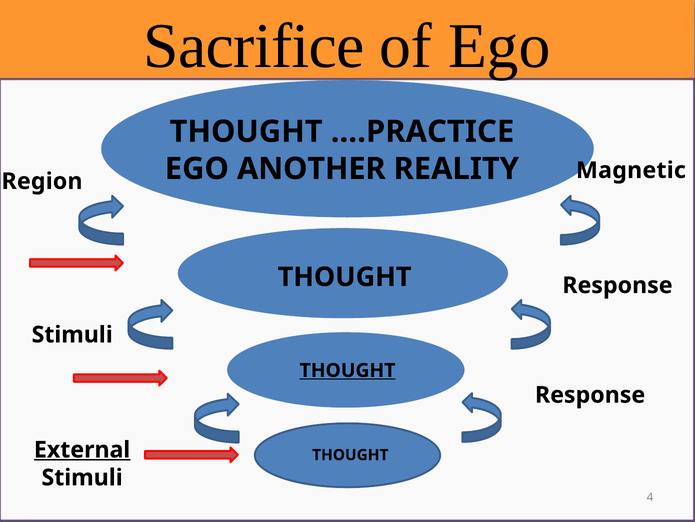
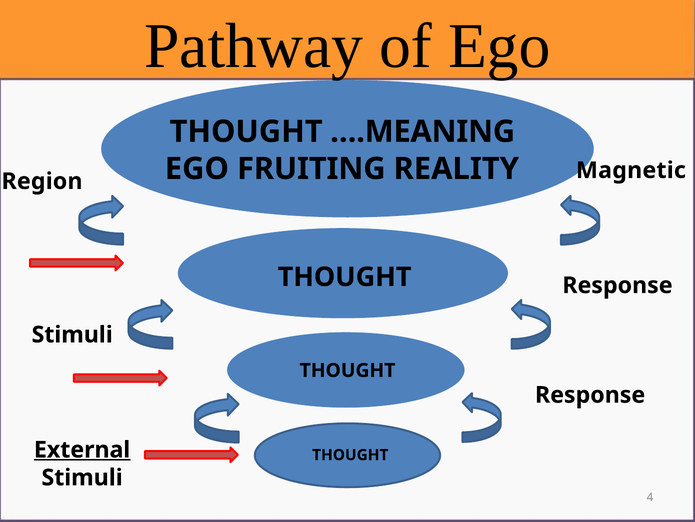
Sacrifice: Sacrifice -> Pathway
….PRACTICE: ….PRACTICE -> ….MEANING
ANOTHER: ANOTHER -> FRUITING
THOUGHT at (348, 370) underline: present -> none
